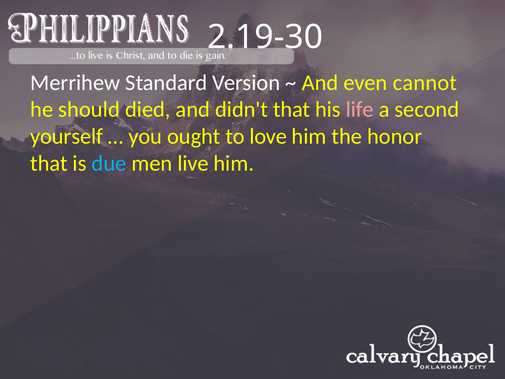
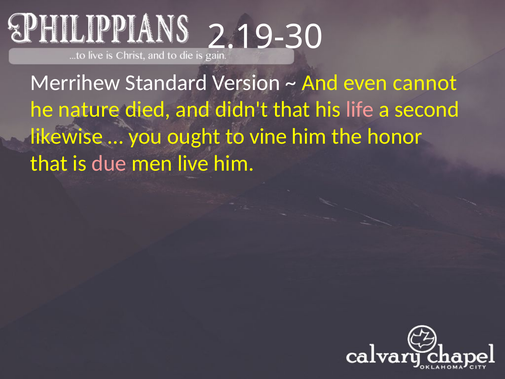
should: should -> nature
yourself: yourself -> likewise
love: love -> vine
due colour: light blue -> pink
